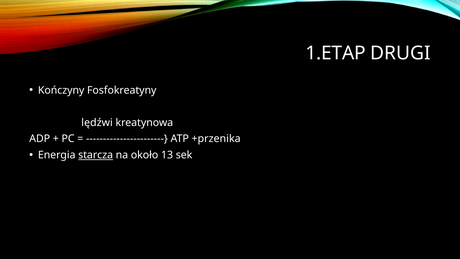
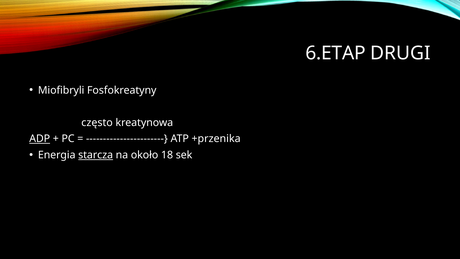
1.ETAP: 1.ETAP -> 6.ETAP
Kończyny: Kończyny -> Miofibryli
lędźwi: lędźwi -> często
ADP underline: none -> present
13: 13 -> 18
